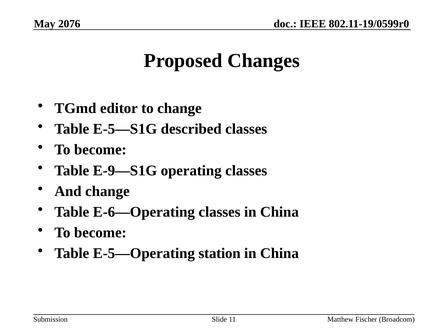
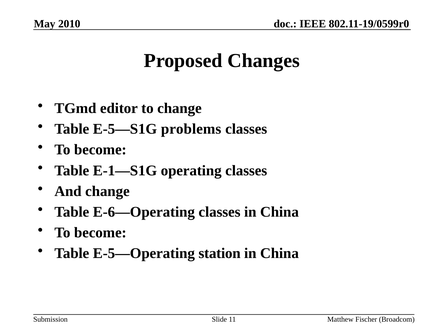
2076: 2076 -> 2010
described: described -> problems
E-9—S1G: E-9—S1G -> E-1—S1G
